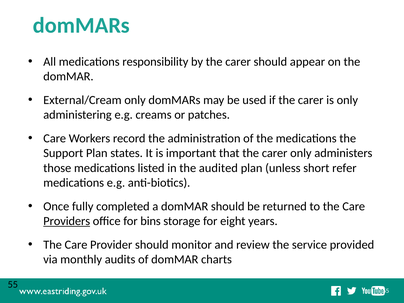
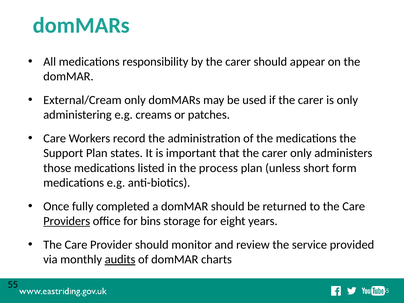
audited: audited -> process
refer: refer -> form
audits underline: none -> present
